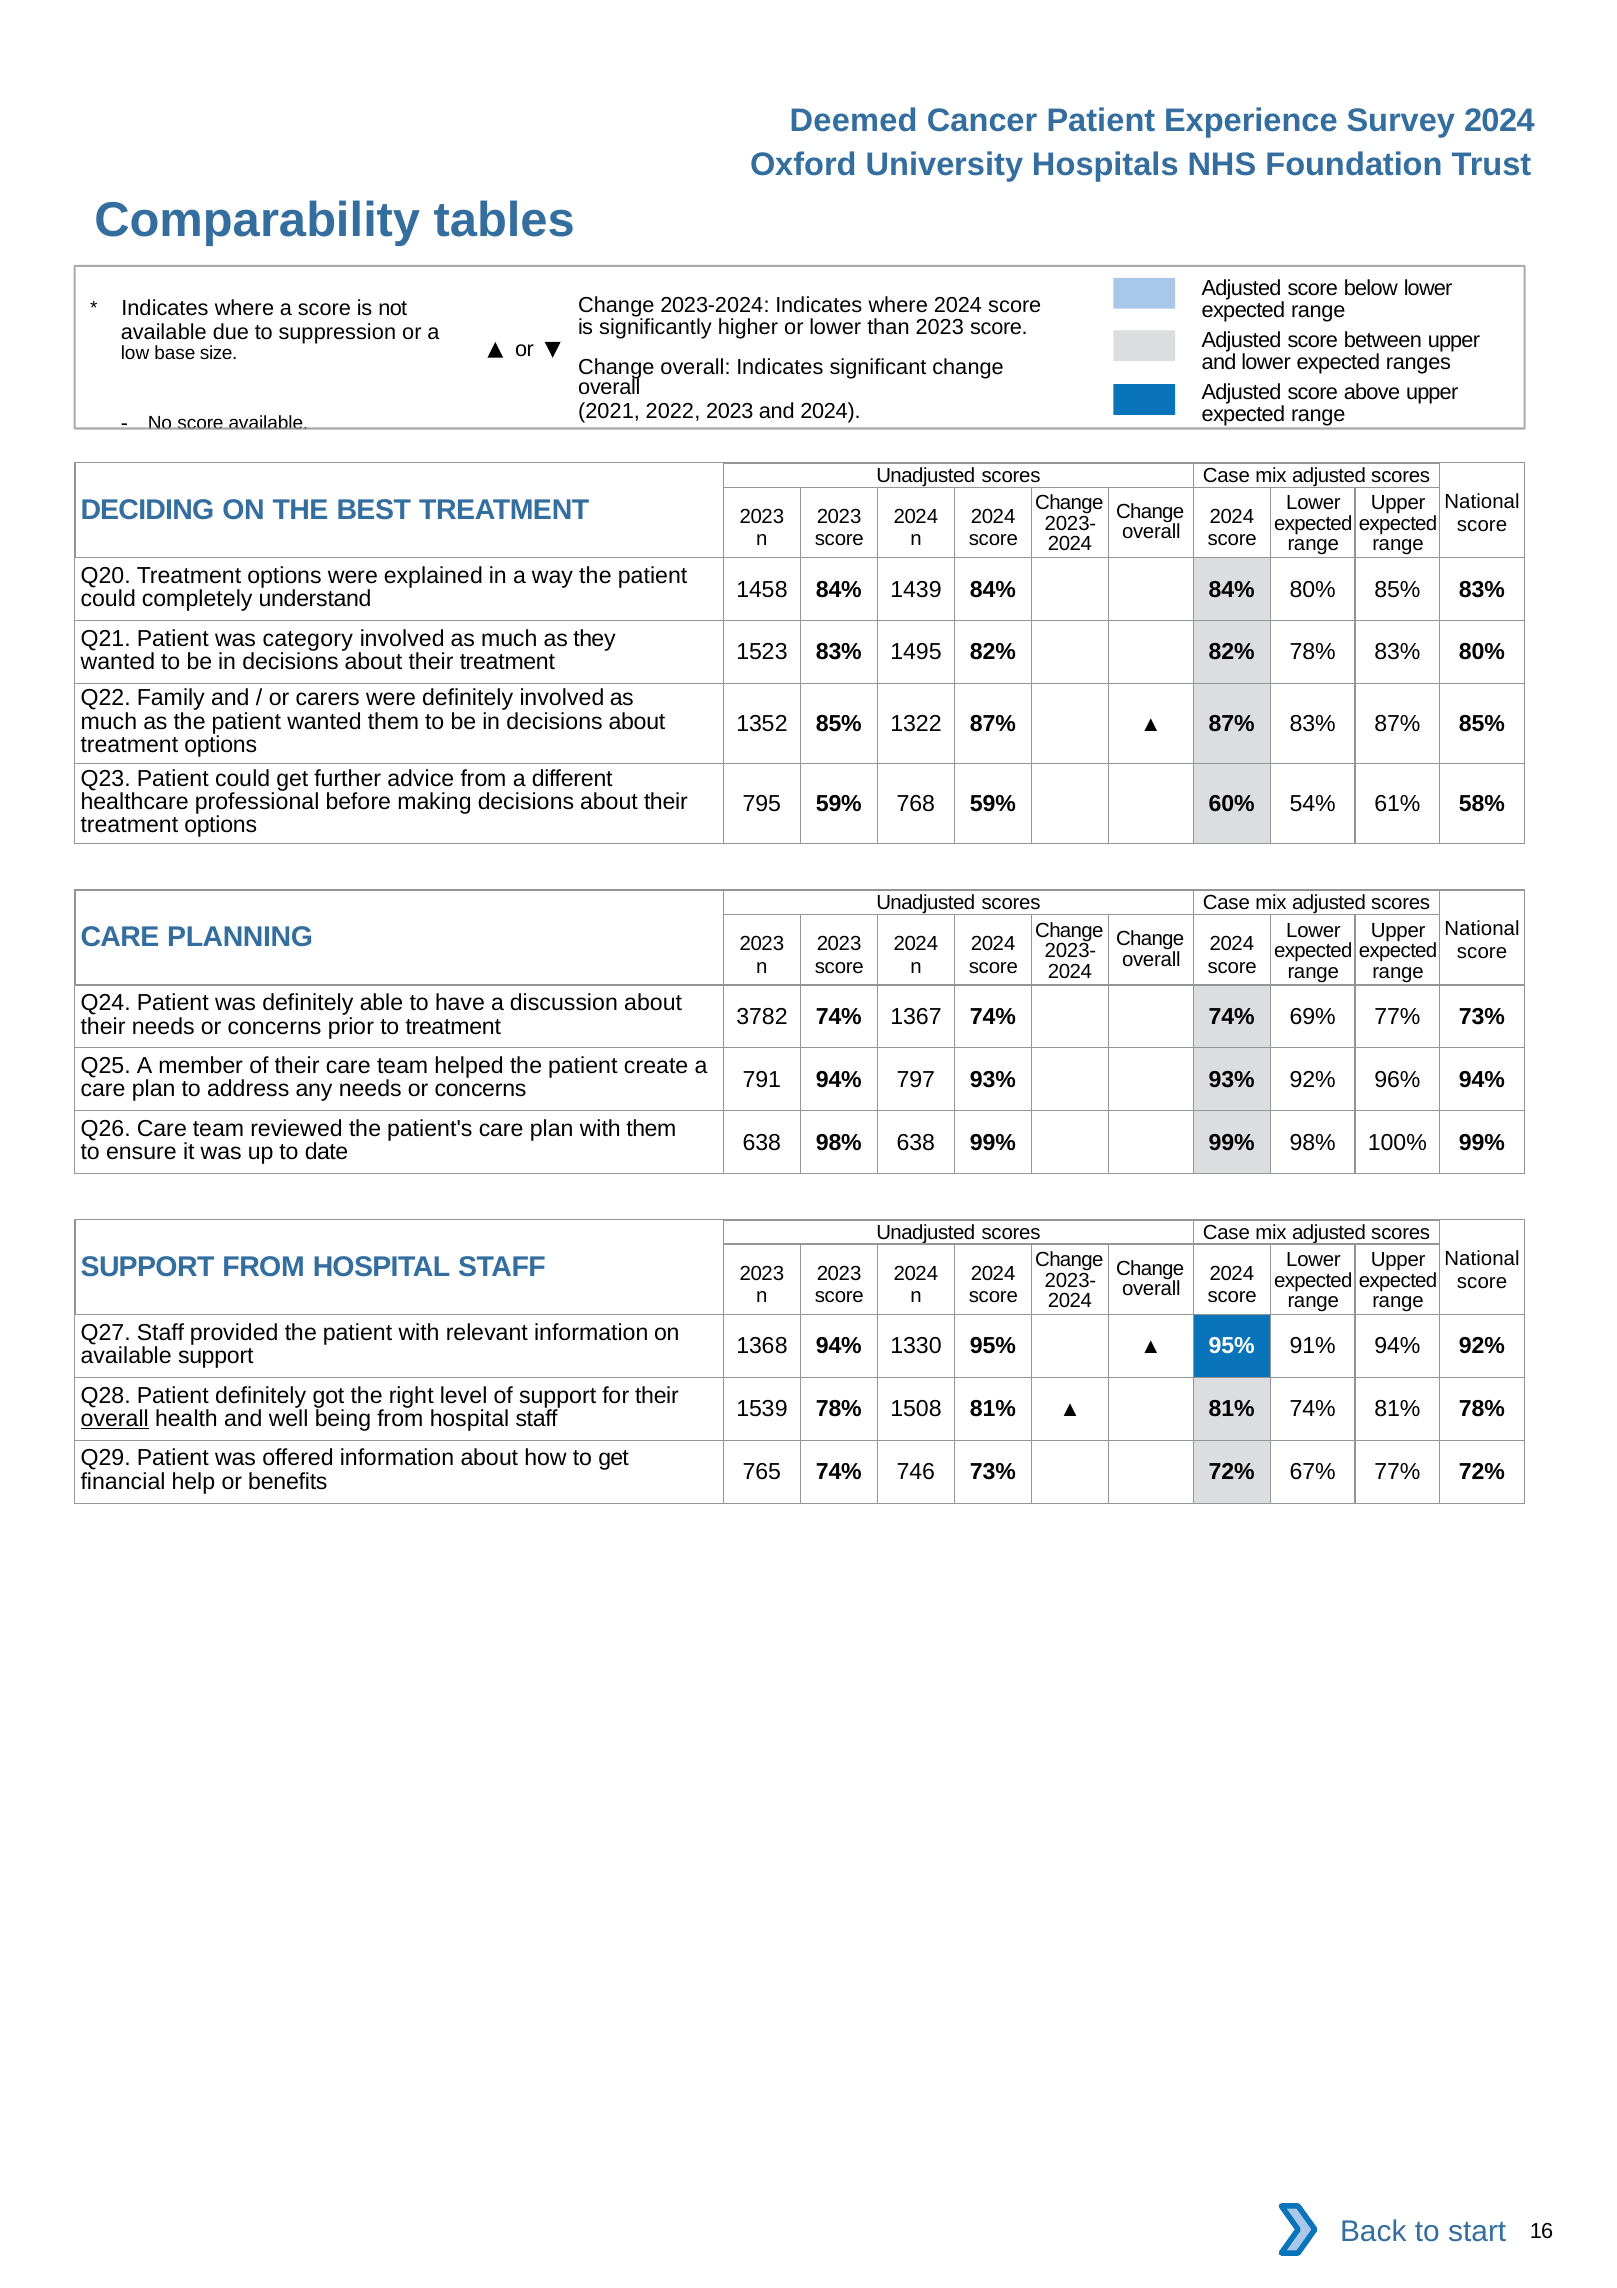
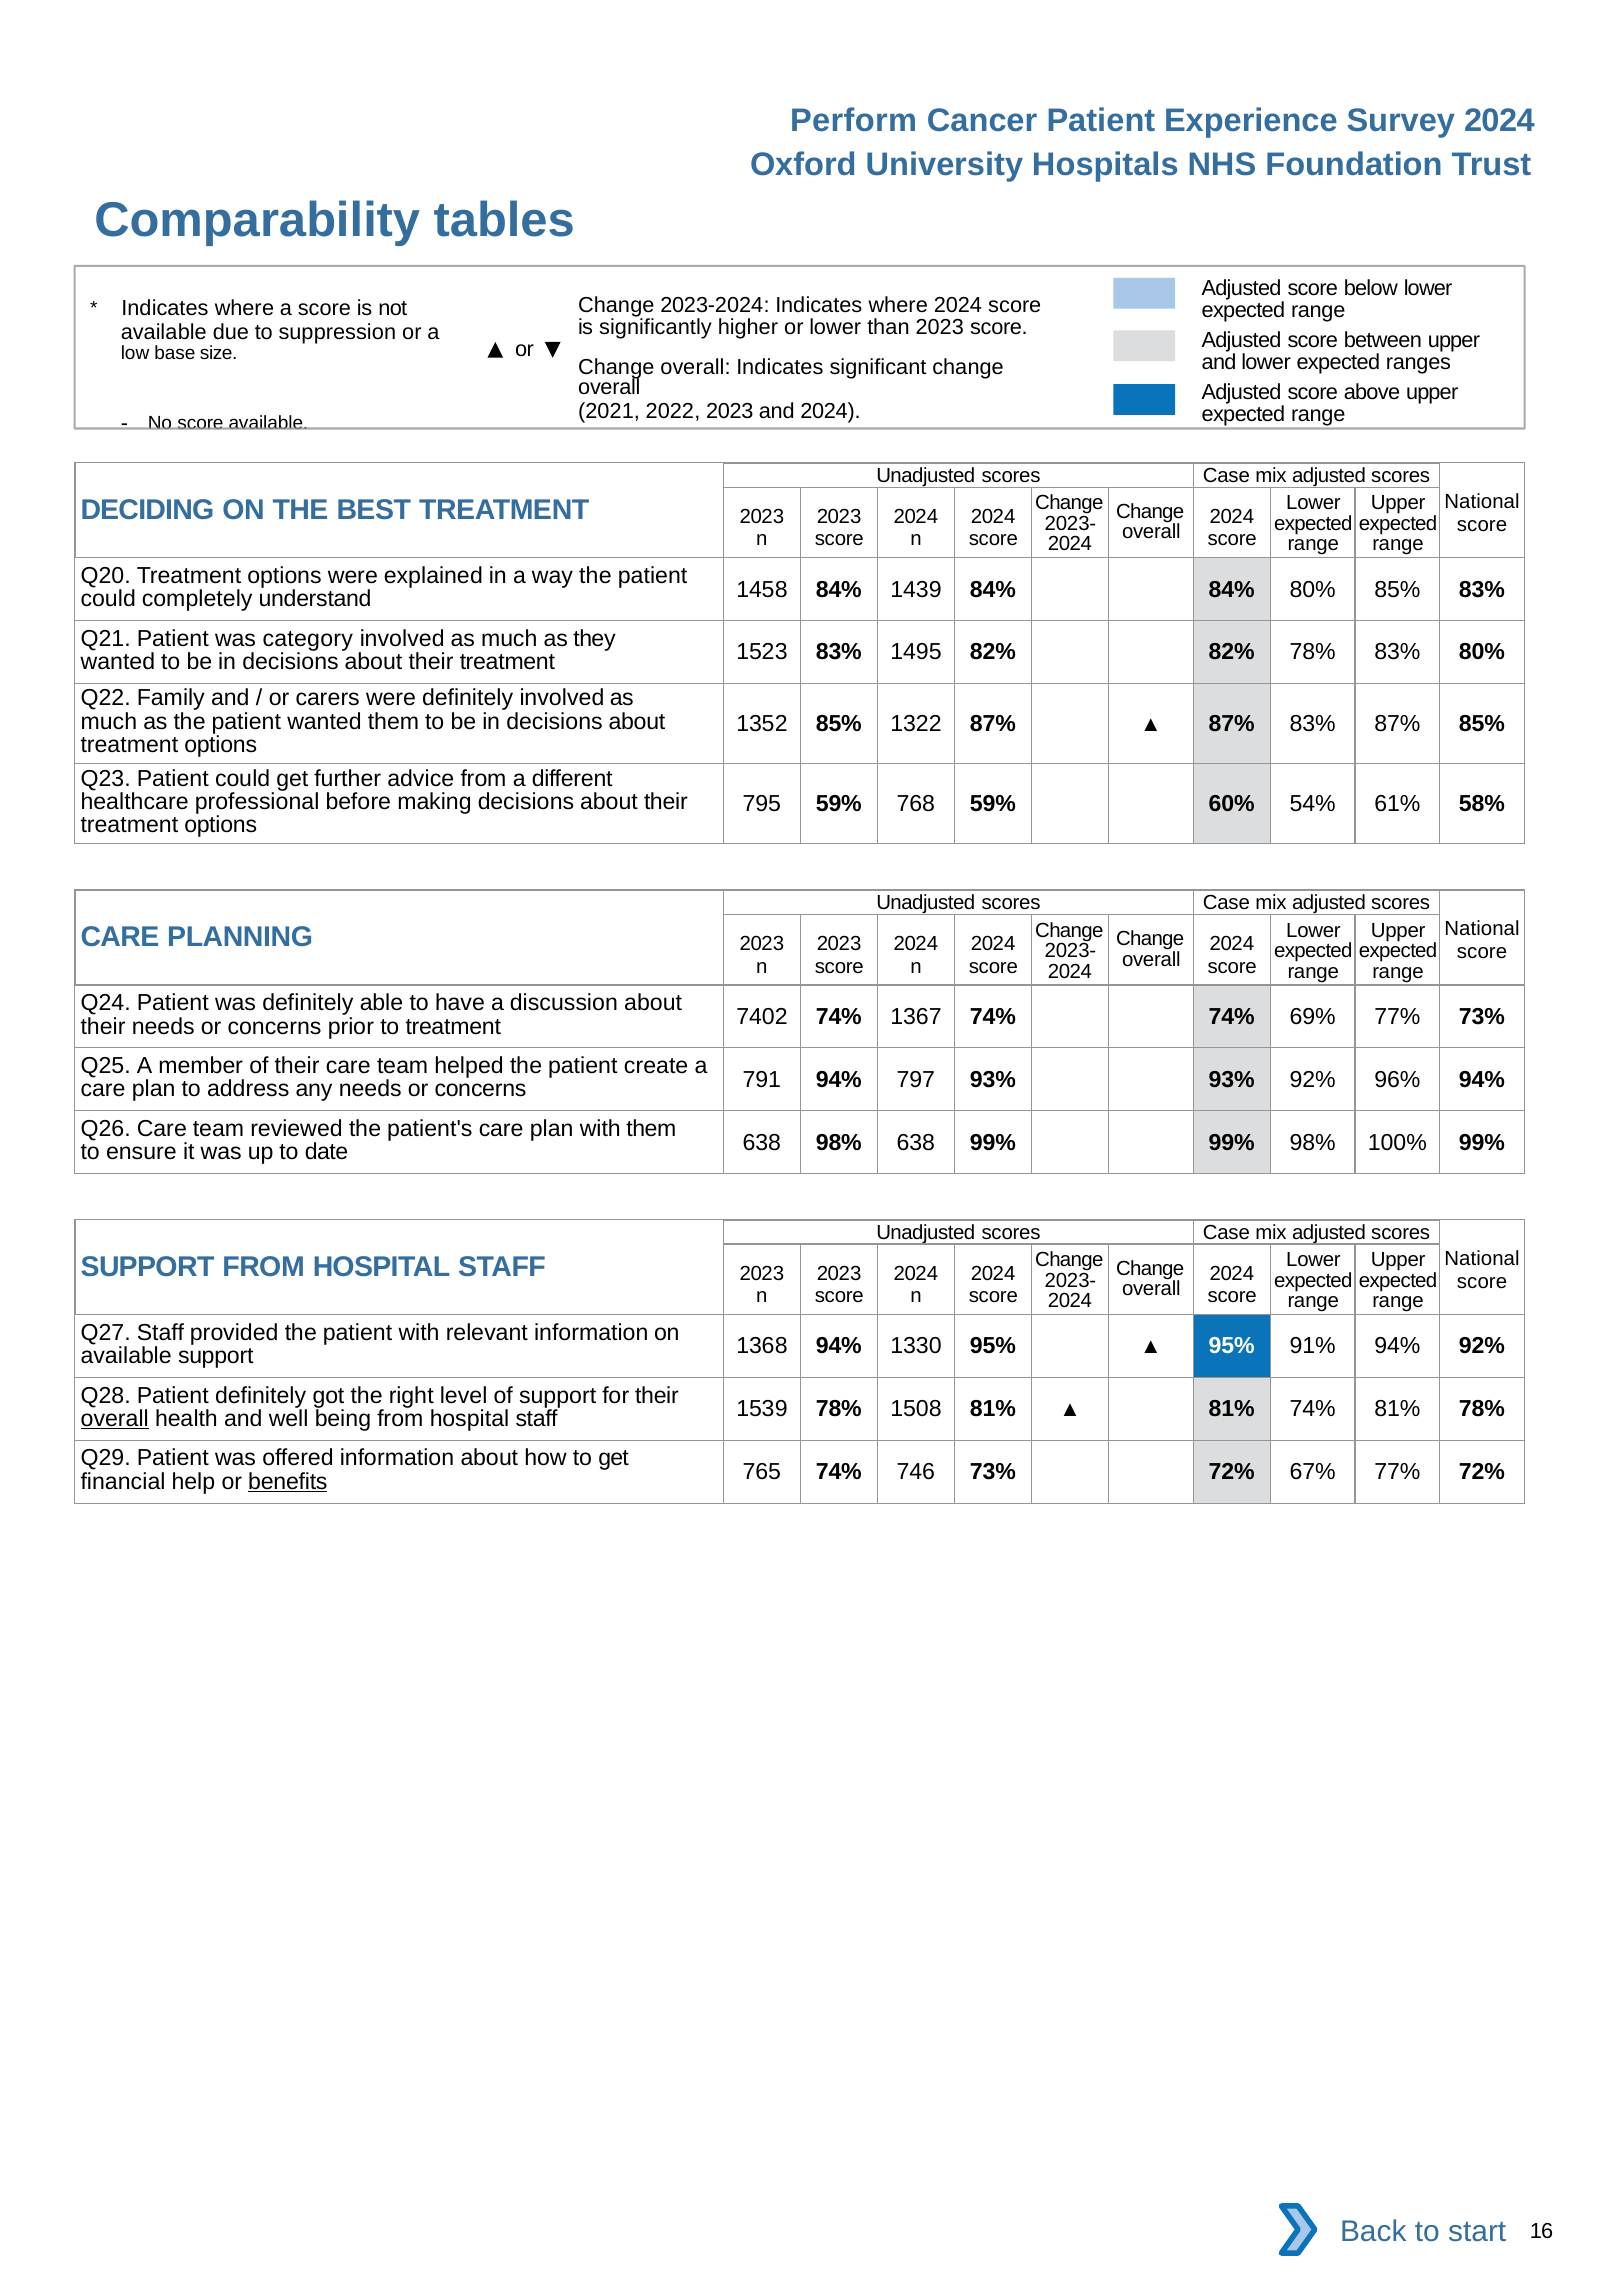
Deemed: Deemed -> Perform
3782: 3782 -> 7402
benefits underline: none -> present
